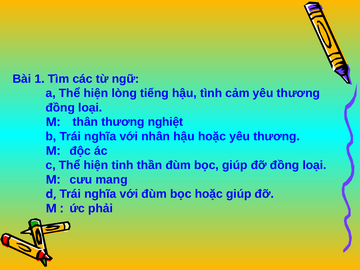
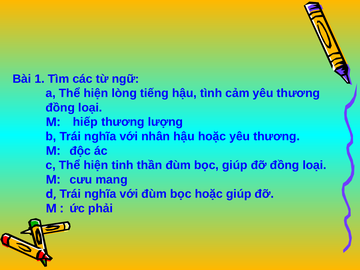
thân: thân -> hiếp
nghiệt: nghiệt -> lượng
